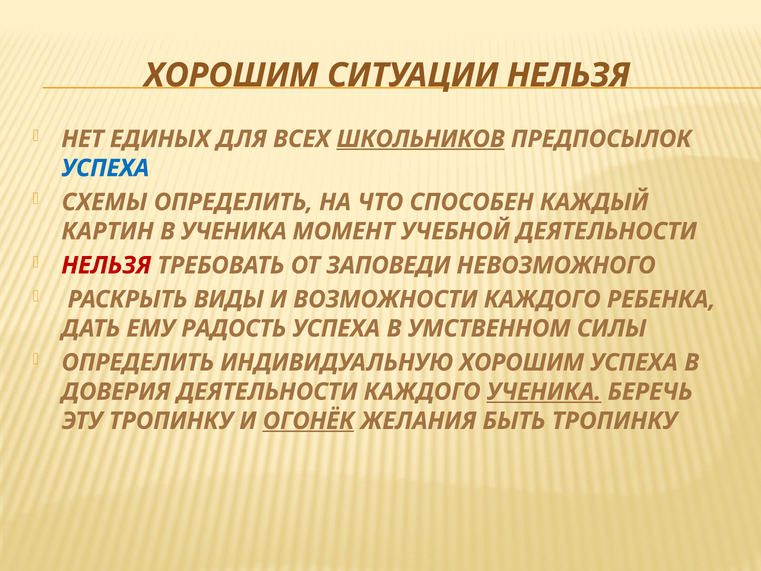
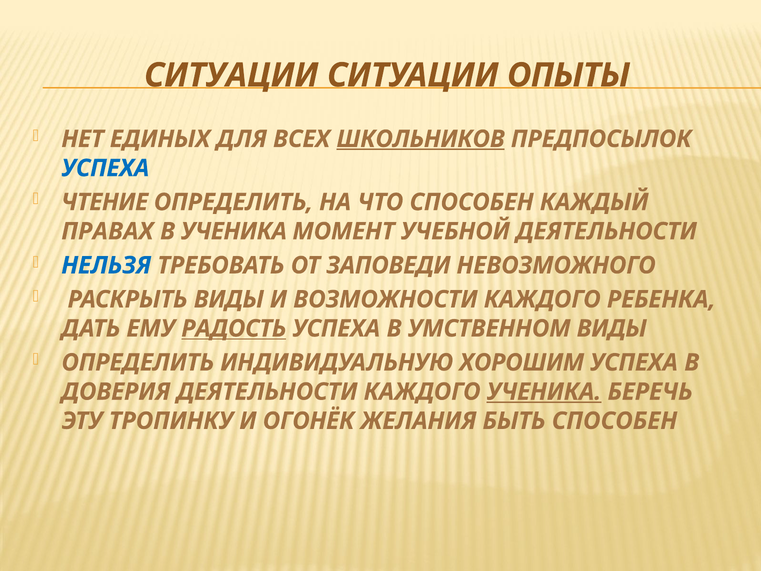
ХОРОШИМ at (231, 75): ХОРОШИМ -> СИТУАЦИИ
СИТУАЦИИ НЕЛЬЗЯ: НЕЛЬЗЯ -> ОПЫТЫ
СХЕМЫ: СХЕМЫ -> ЧТЕНИЕ
КАРТИН: КАРТИН -> ПРАВАХ
НЕЛЬЗЯ at (106, 265) colour: red -> blue
РАДОСТЬ underline: none -> present
УМСТВЕННОМ СИЛЫ: СИЛЫ -> ВИДЫ
ОГОНЁК underline: present -> none
БЫТЬ ТРОПИНКУ: ТРОПИНКУ -> СПОСОБЕН
